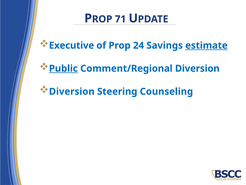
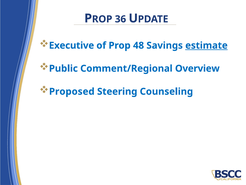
71: 71 -> 36
24: 24 -> 48
Public underline: present -> none
Comment/Regional Diversion: Diversion -> Overview
Diversion at (72, 91): Diversion -> Proposed
